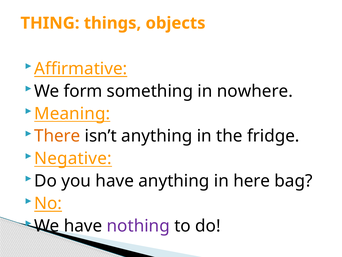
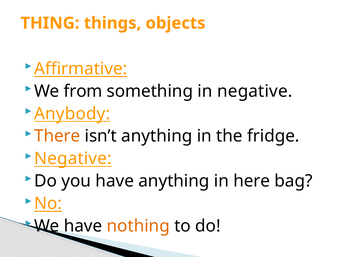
form: form -> from
in nowhere: nowhere -> negative
Meaning: Meaning -> Anybody
nothing colour: purple -> orange
